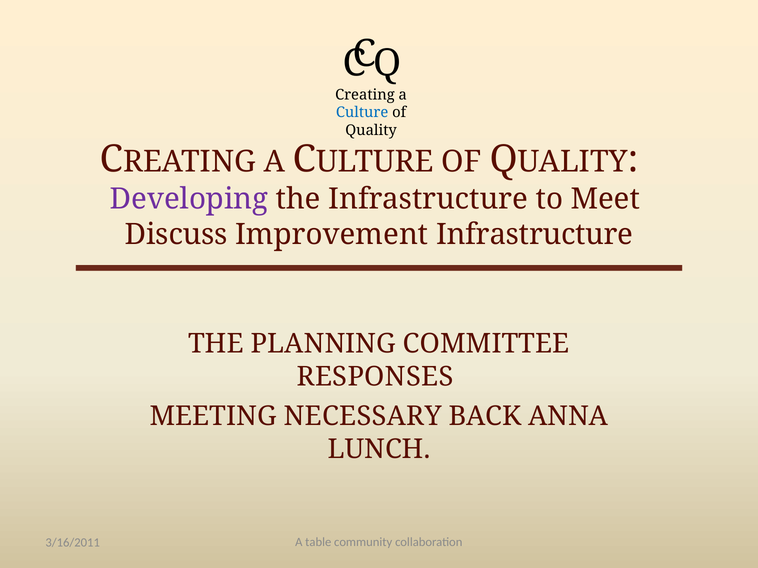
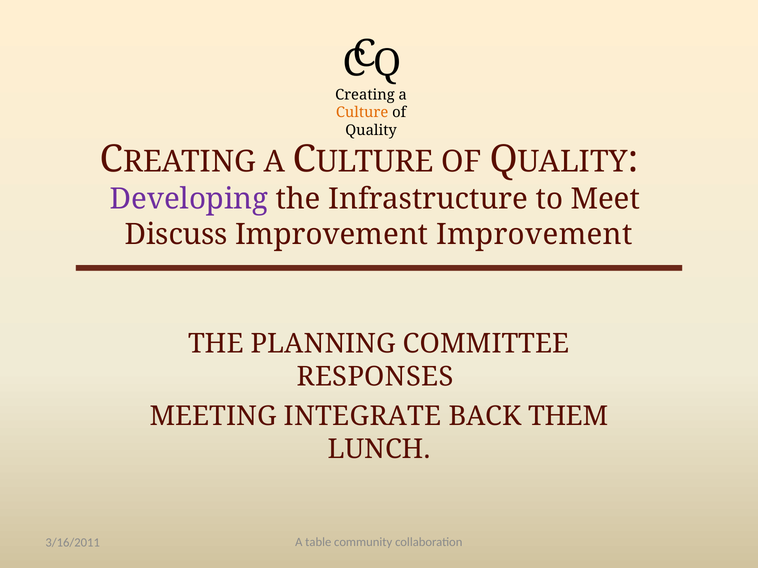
Culture colour: blue -> orange
Improvement Infrastructure: Infrastructure -> Improvement
NECESSARY: NECESSARY -> INTEGRATE
ANNA: ANNA -> THEM
